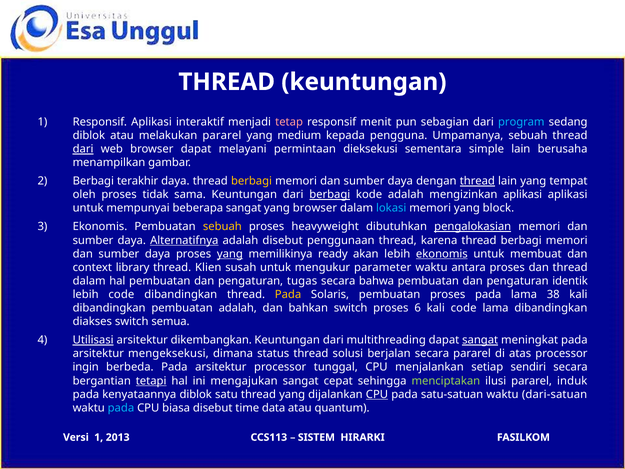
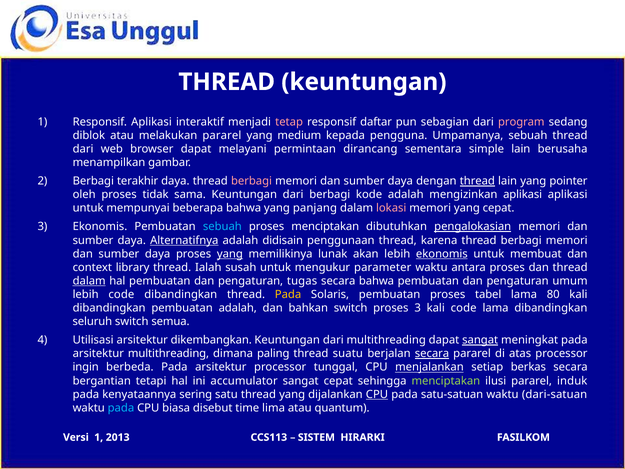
menit: menit -> daftar
program colour: light blue -> pink
dari at (83, 149) underline: present -> none
dieksekusi: dieksekusi -> dirancang
berbagi at (251, 181) colour: yellow -> pink
tempat: tempat -> pointer
berbagi at (330, 195) underline: present -> none
beberapa sangat: sangat -> bahwa
yang browser: browser -> panjang
lokasi colour: light blue -> pink
yang block: block -> cepat
sebuah at (222, 227) colour: yellow -> light blue
proses heavyweight: heavyweight -> menciptakan
adalah disebut: disebut -> didisain
ready: ready -> lunak
Klien: Klien -> Ialah
dalam at (89, 281) underline: none -> present
identik: identik -> umum
proses pada: pada -> tabel
38: 38 -> 80
proses 6: 6 -> 3
diakses: diakses -> seluruh
Utilisasi underline: present -> none
arsitektur mengeksekusi: mengeksekusi -> multithreading
status: status -> paling
solusi: solusi -> suatu
secara at (432, 353) underline: none -> present
menjalankan underline: none -> present
sendiri: sendiri -> berkas
tetapi underline: present -> none
mengajukan: mengajukan -> accumulator
kenyataannya diblok: diblok -> sering
data: data -> lima
